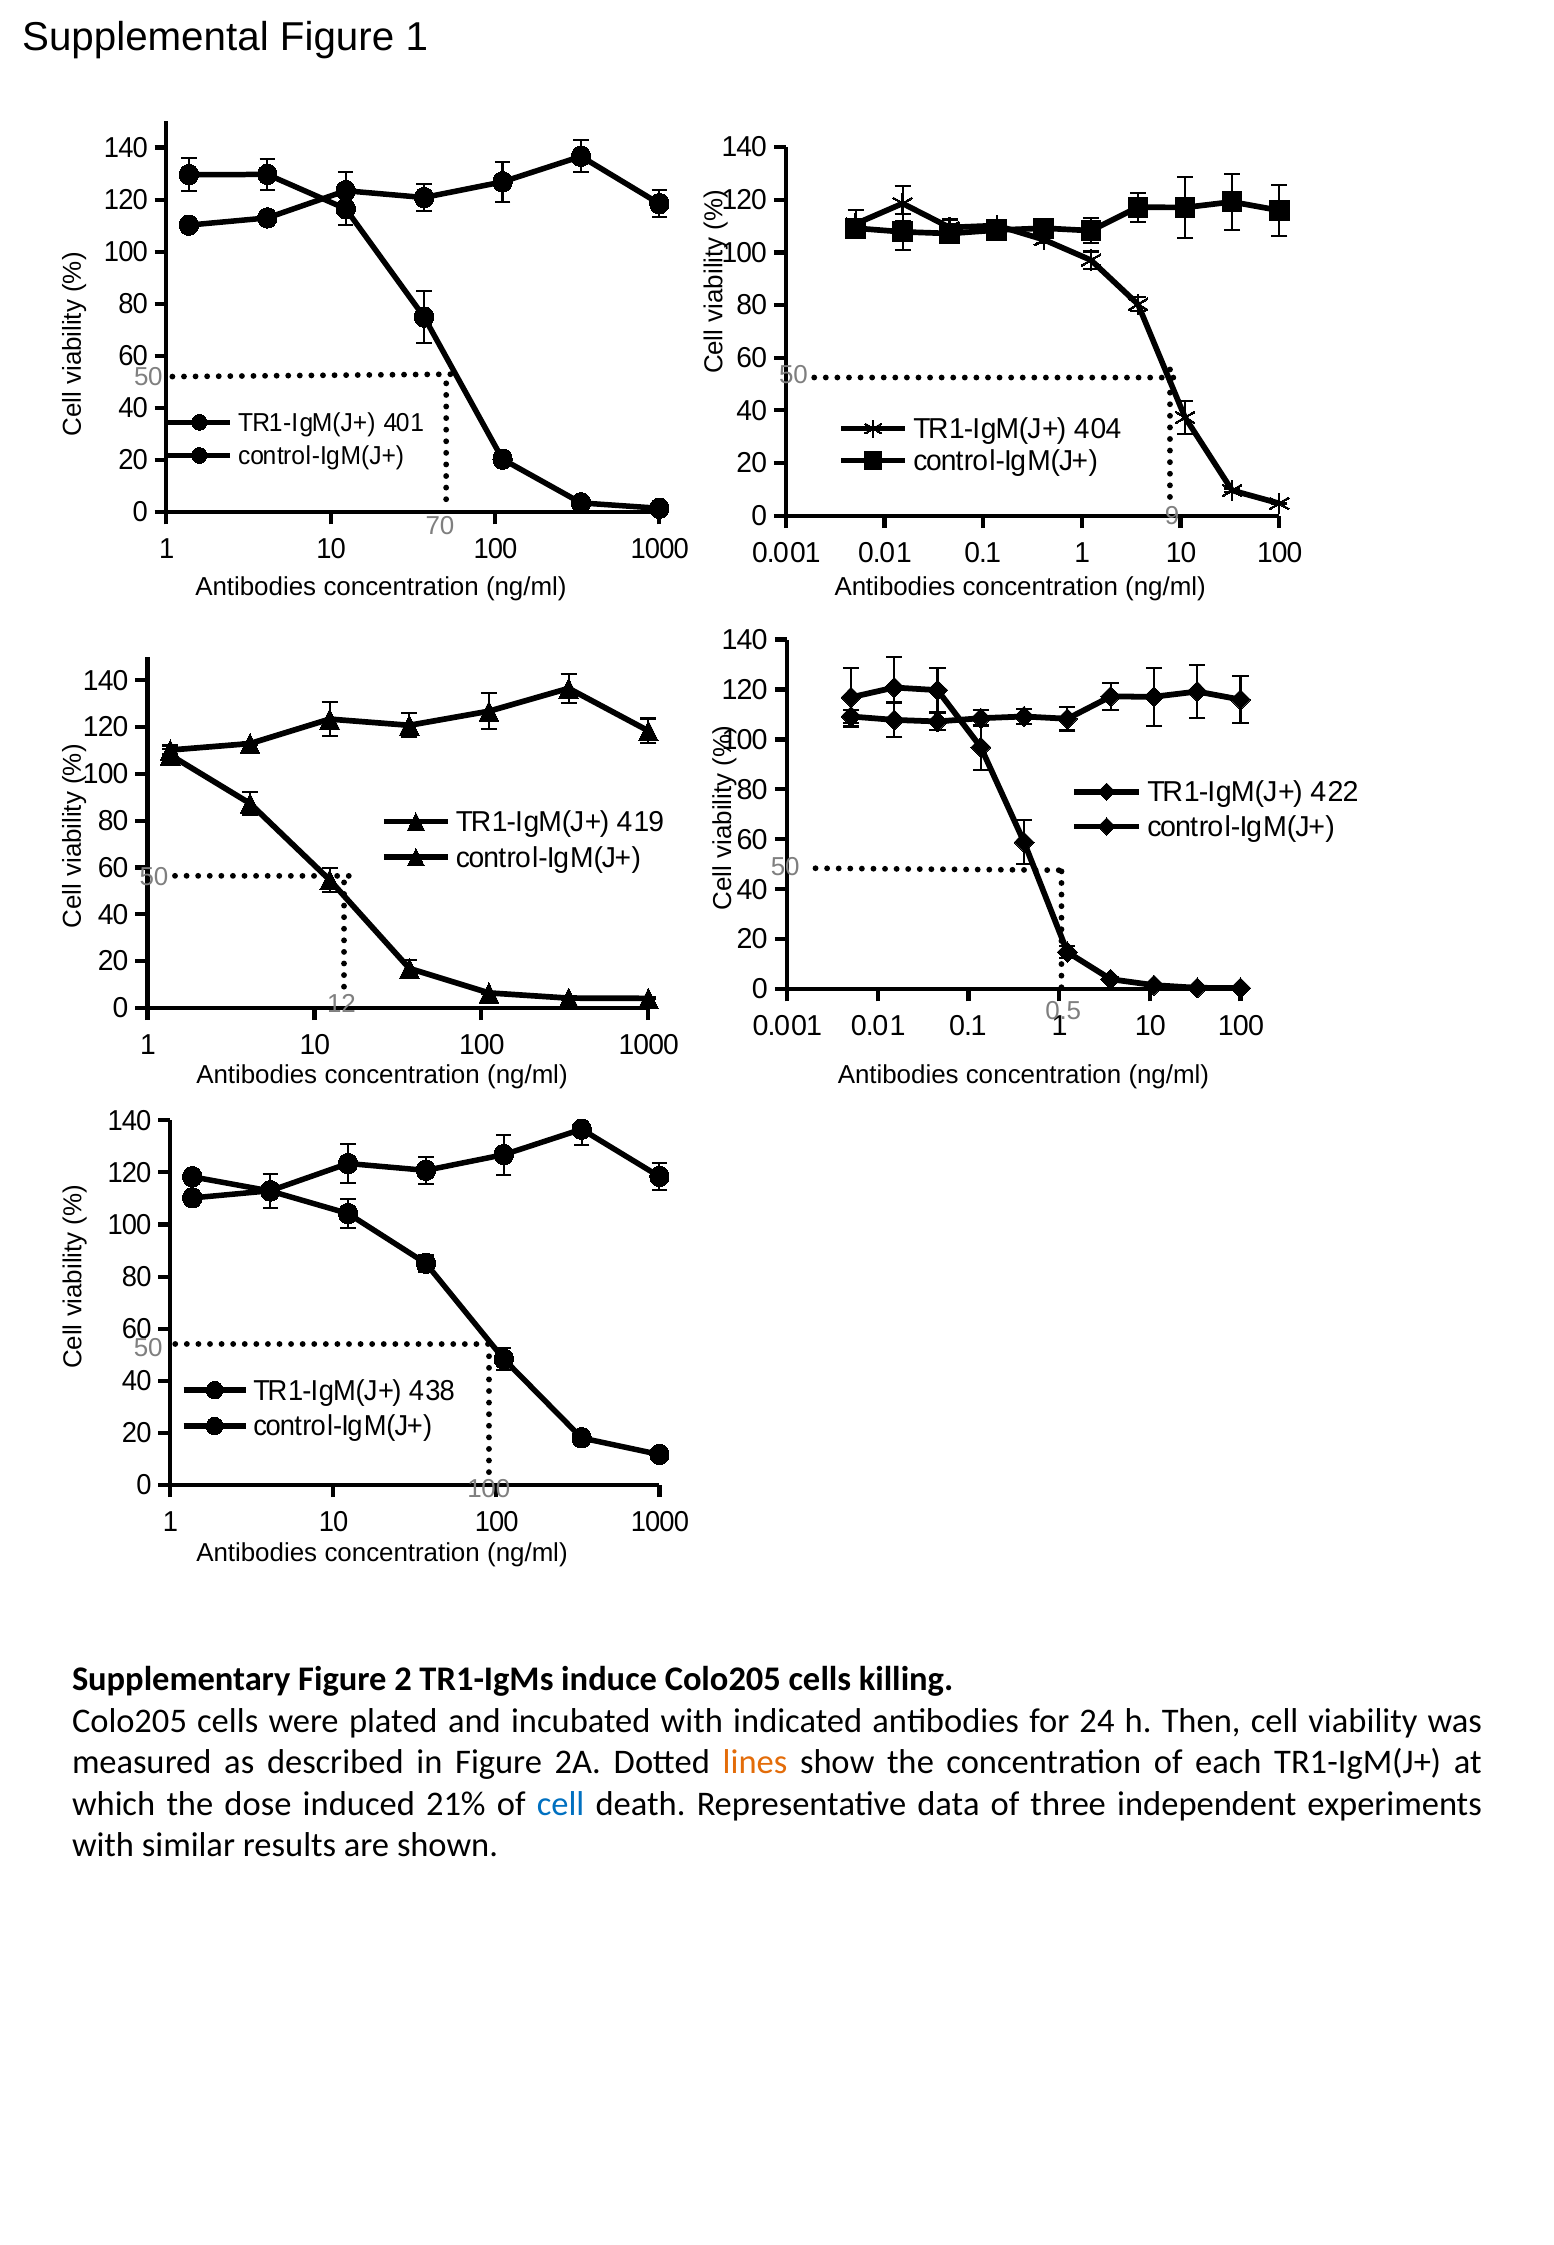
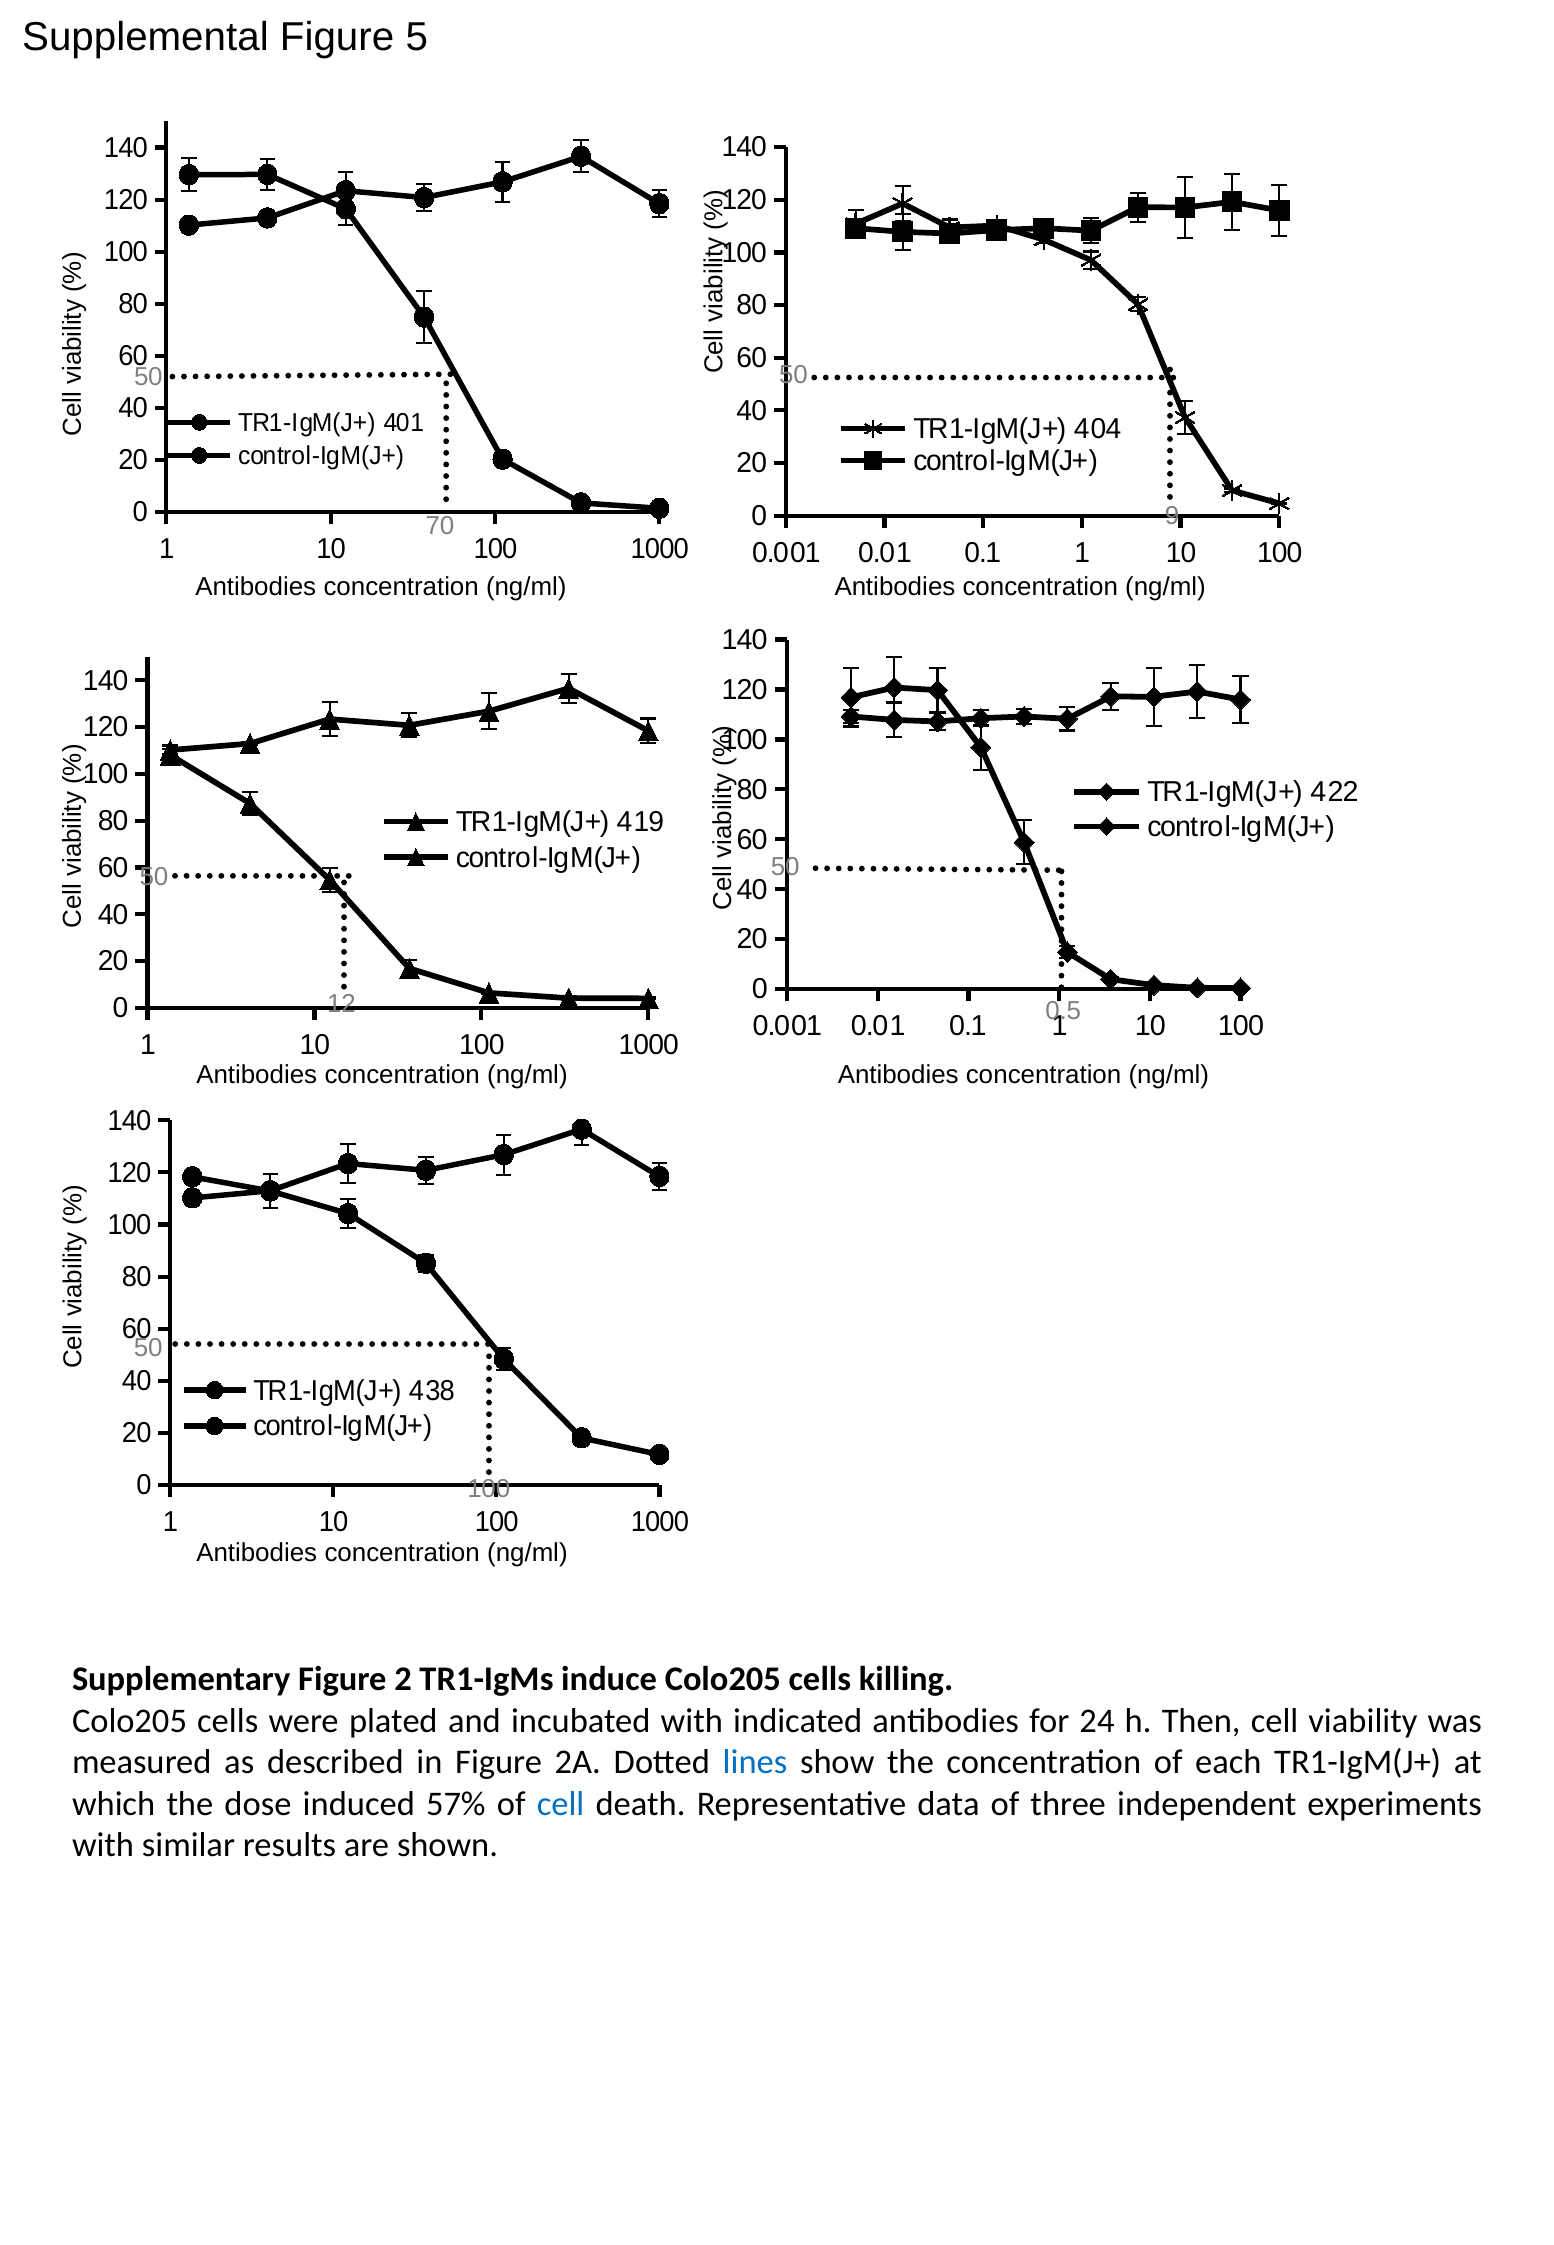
Figure 1: 1 -> 5
lines colour: orange -> blue
21%: 21% -> 57%
